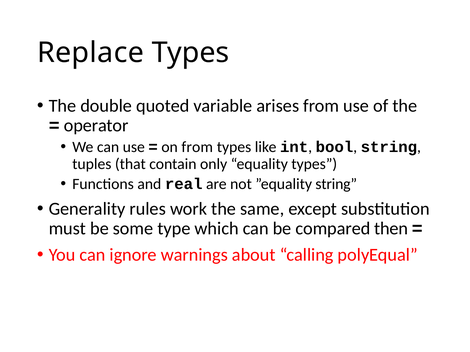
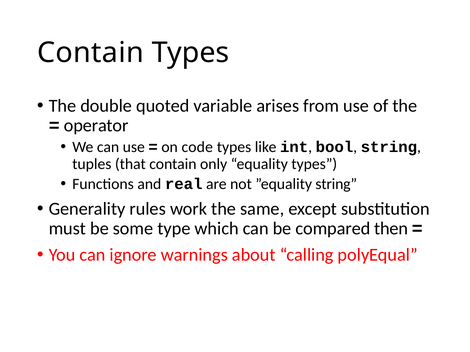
Replace at (90, 53): Replace -> Contain
on from: from -> code
